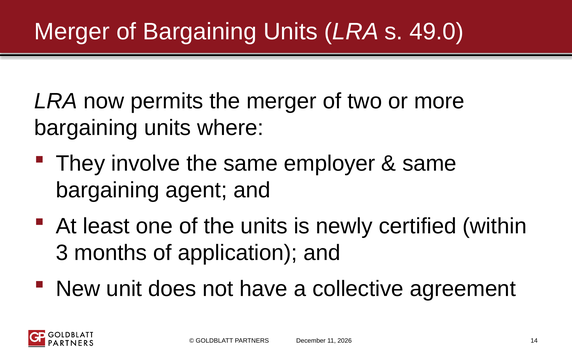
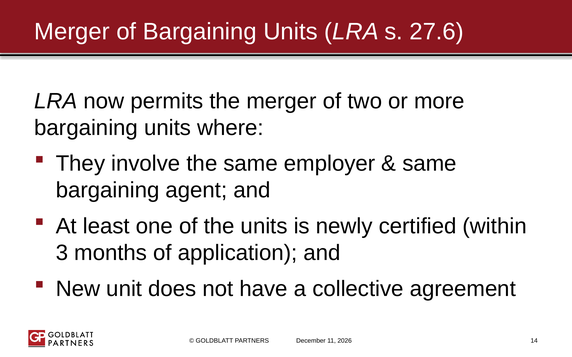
49.0: 49.0 -> 27.6
